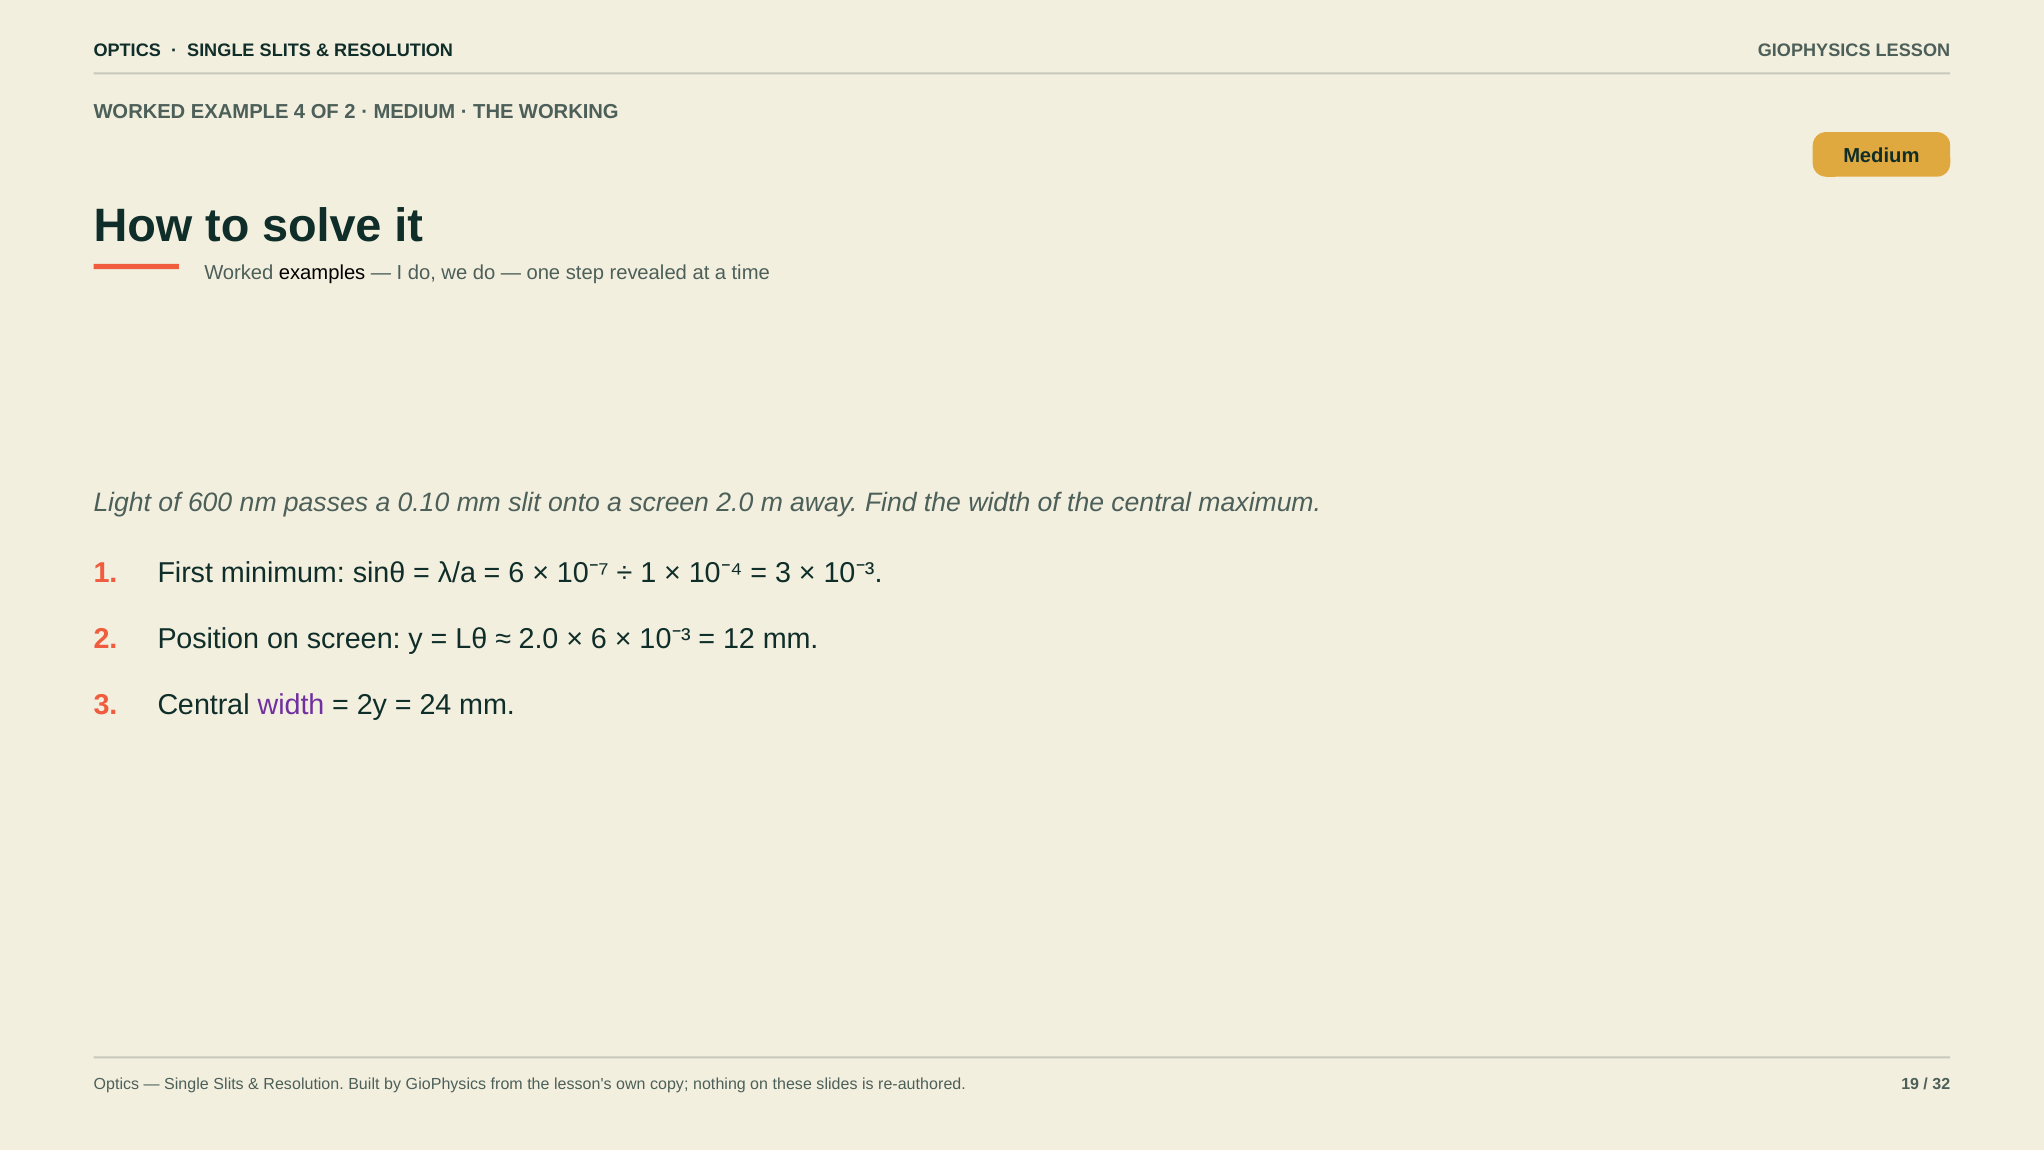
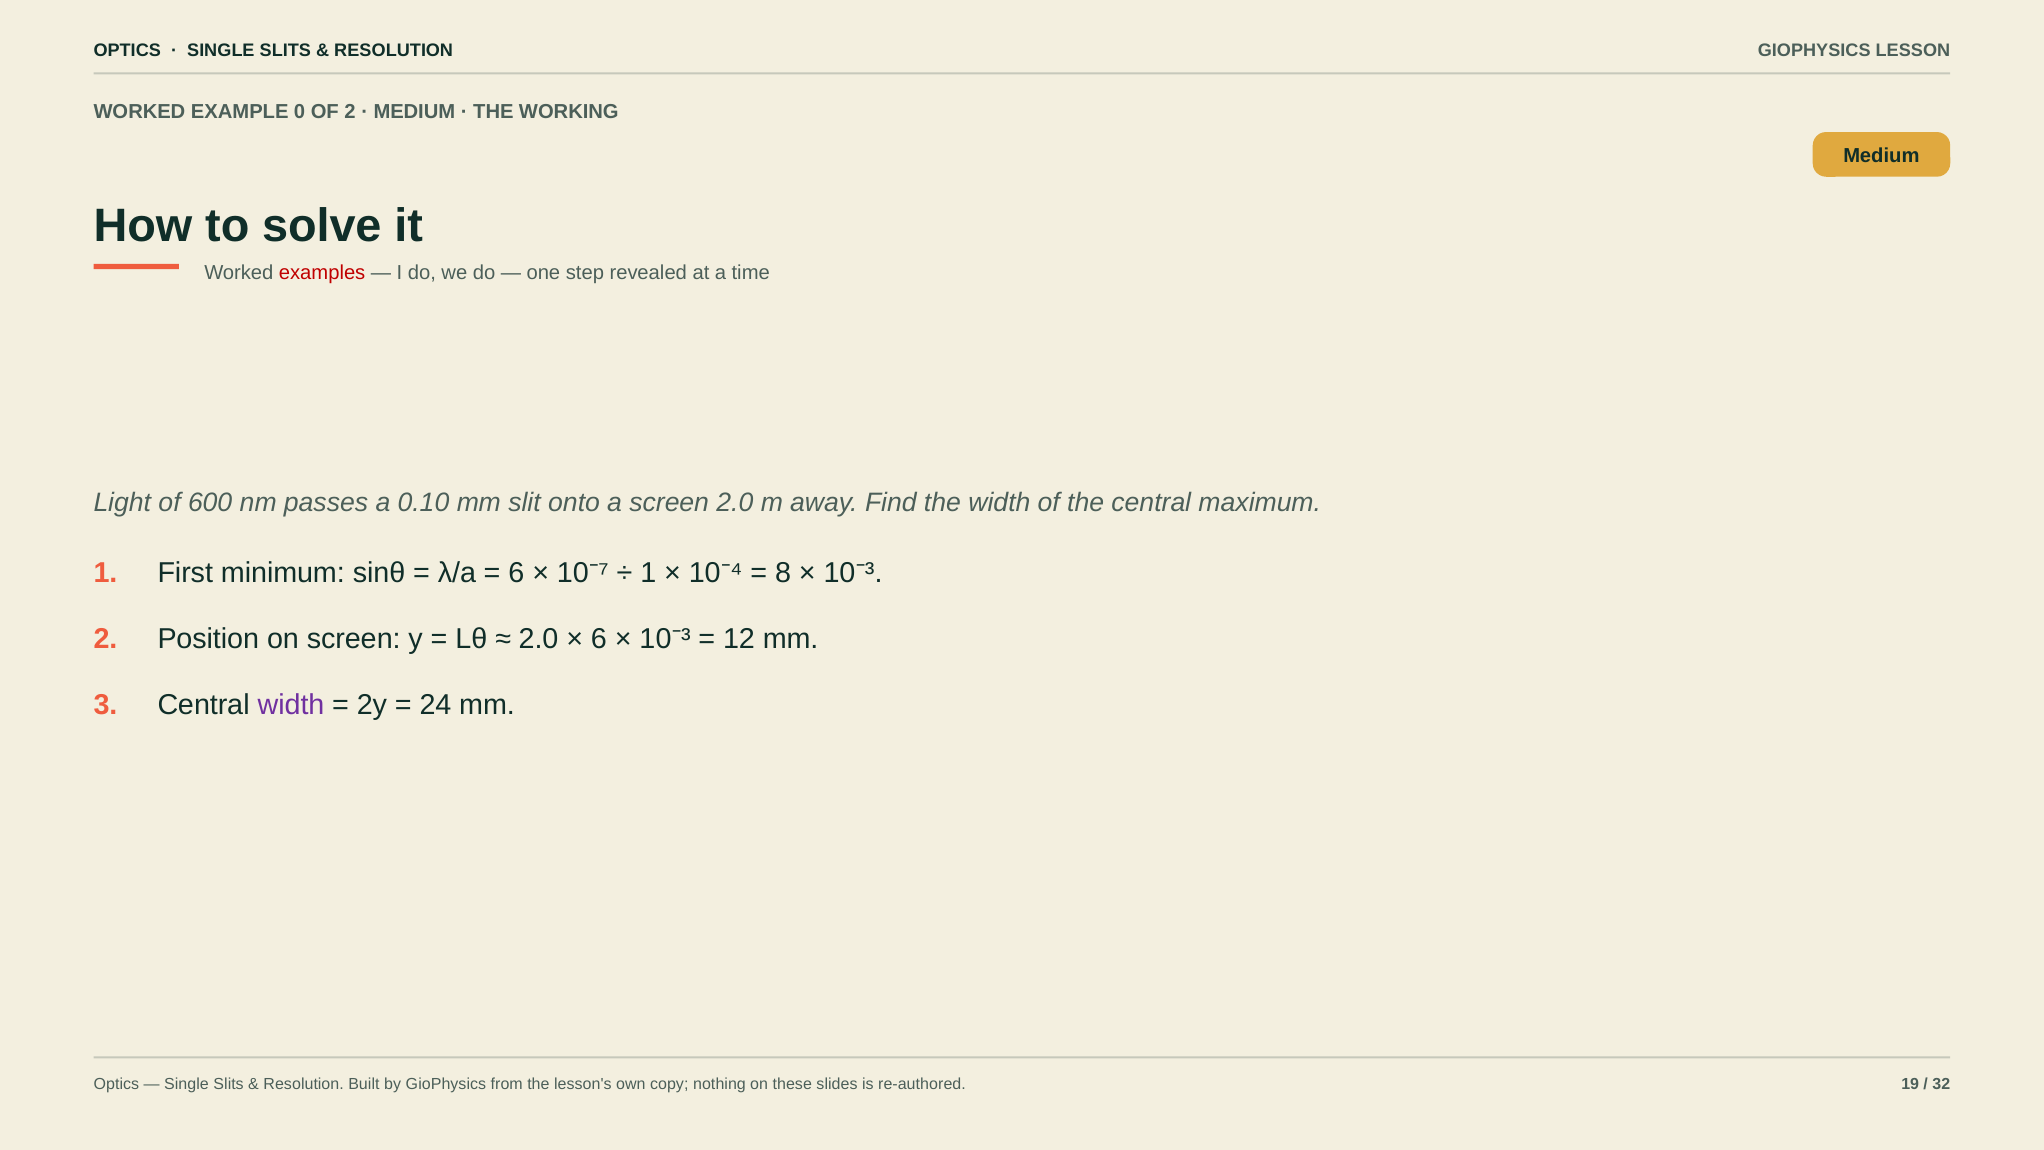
4: 4 -> 0
examples colour: black -> red
3 at (783, 573): 3 -> 8
